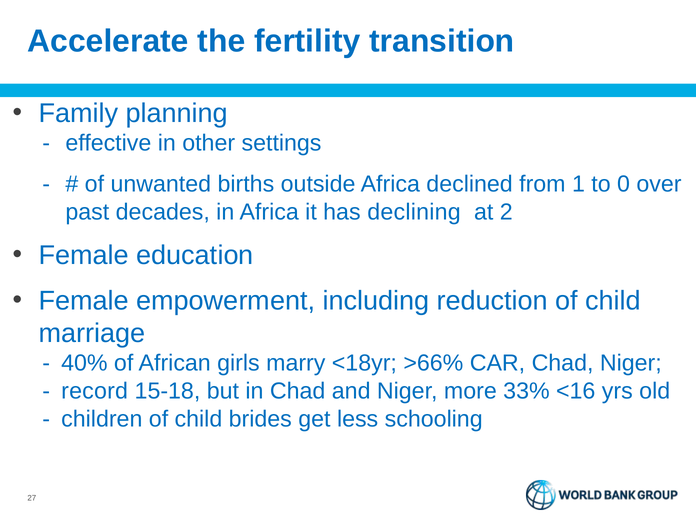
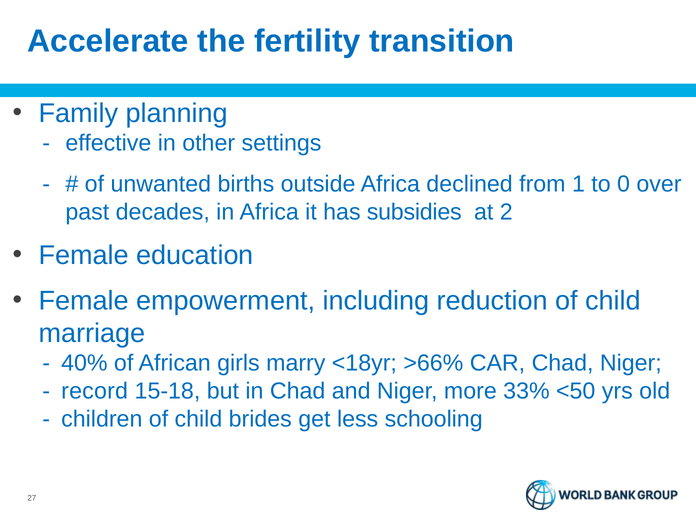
declining: declining -> subsidies
<16: <16 -> <50
